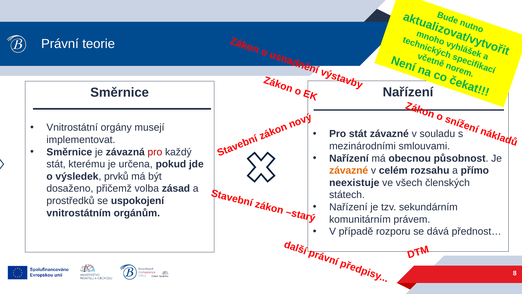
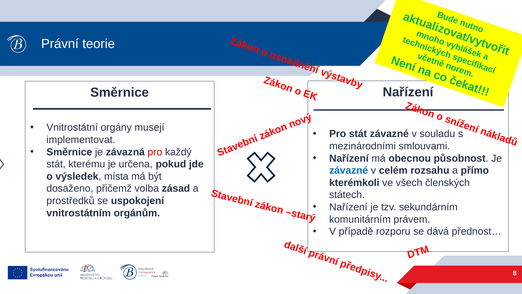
závazné at (349, 170) colour: orange -> blue
prvků: prvků -> místa
neexistuje: neexistuje -> kterémkoli
